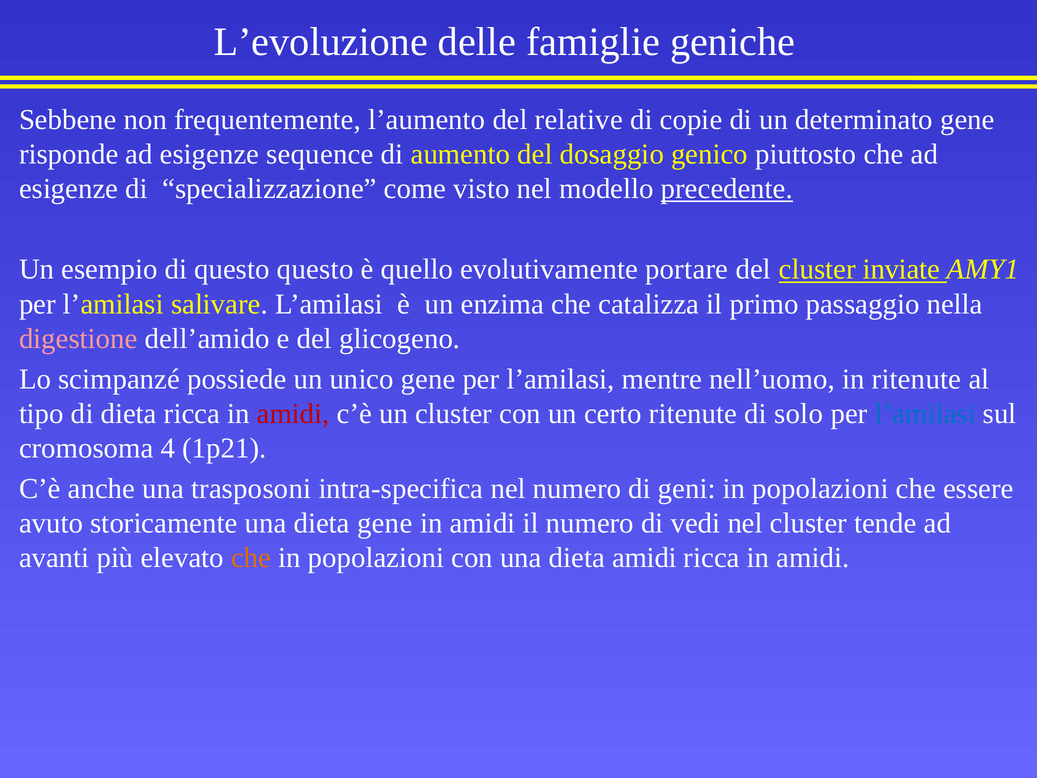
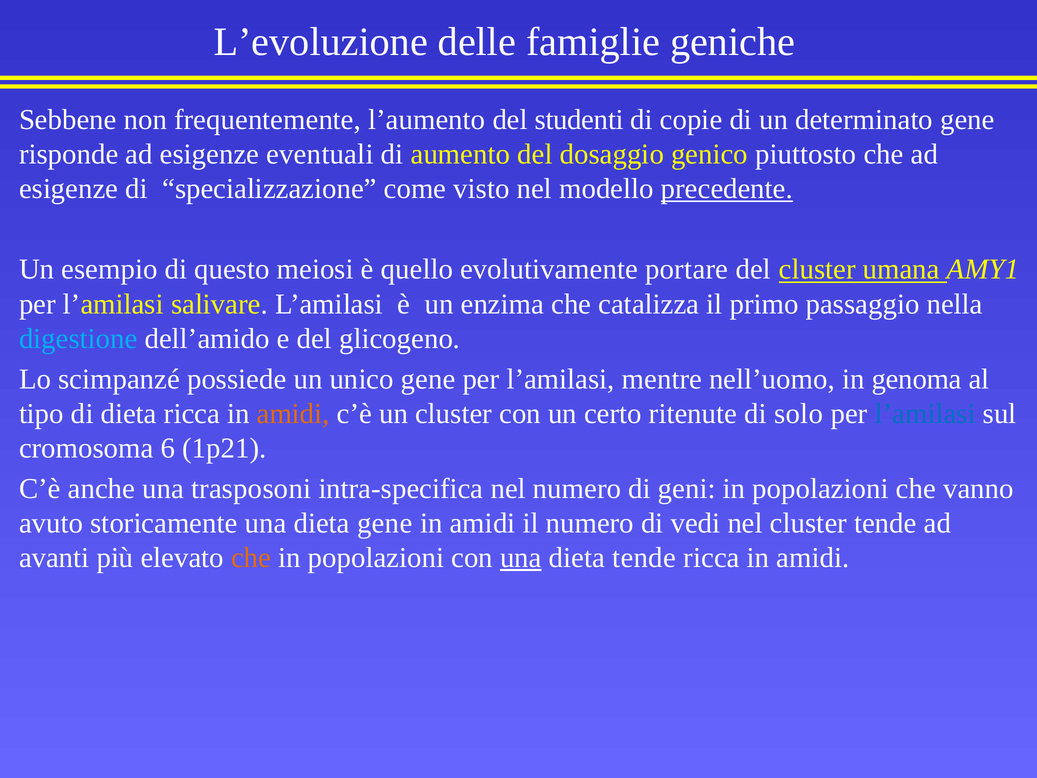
relative: relative -> studenti
sequence: sequence -> eventuali
questo questo: questo -> meiosi
inviate: inviate -> umana
digestione colour: pink -> light blue
in ritenute: ritenute -> genoma
amidi at (293, 413) colour: red -> orange
4: 4 -> 6
essere: essere -> vanno
una at (521, 558) underline: none -> present
dieta amidi: amidi -> tende
